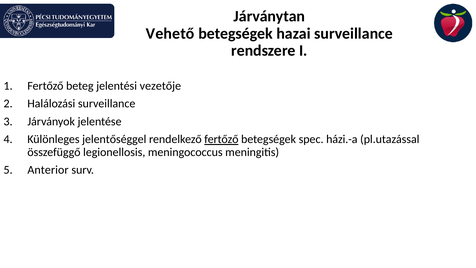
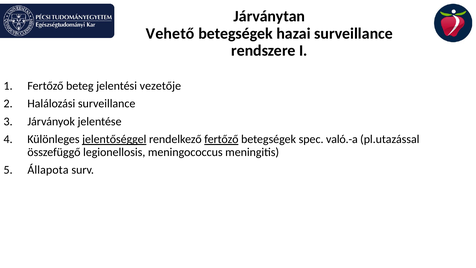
jelentőséggel underline: none -> present
házi.-a: házi.-a -> való.-a
Anterior: Anterior -> Állapota
